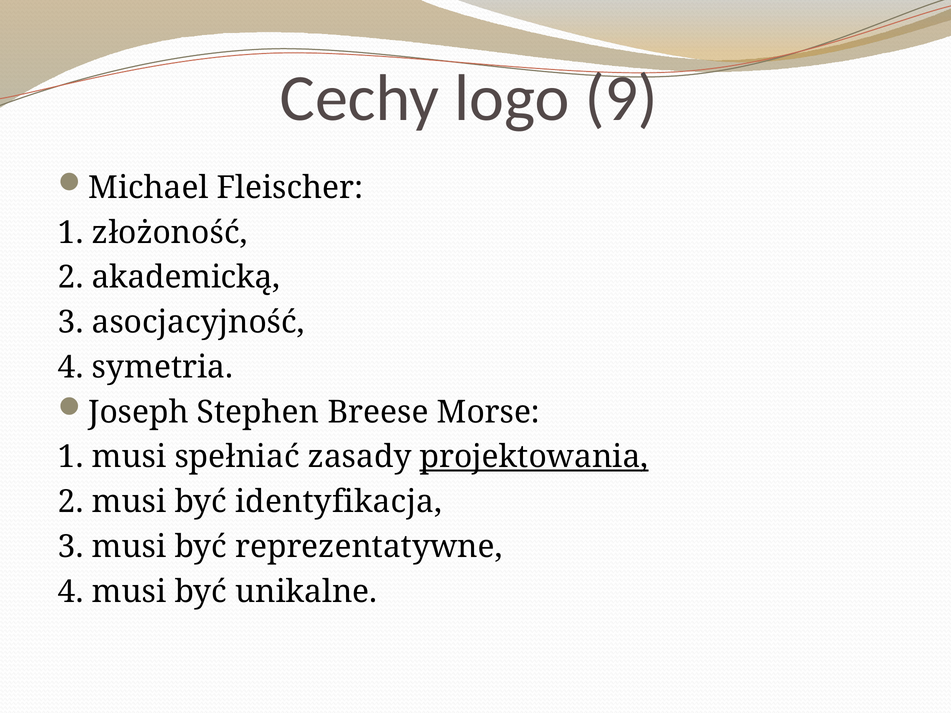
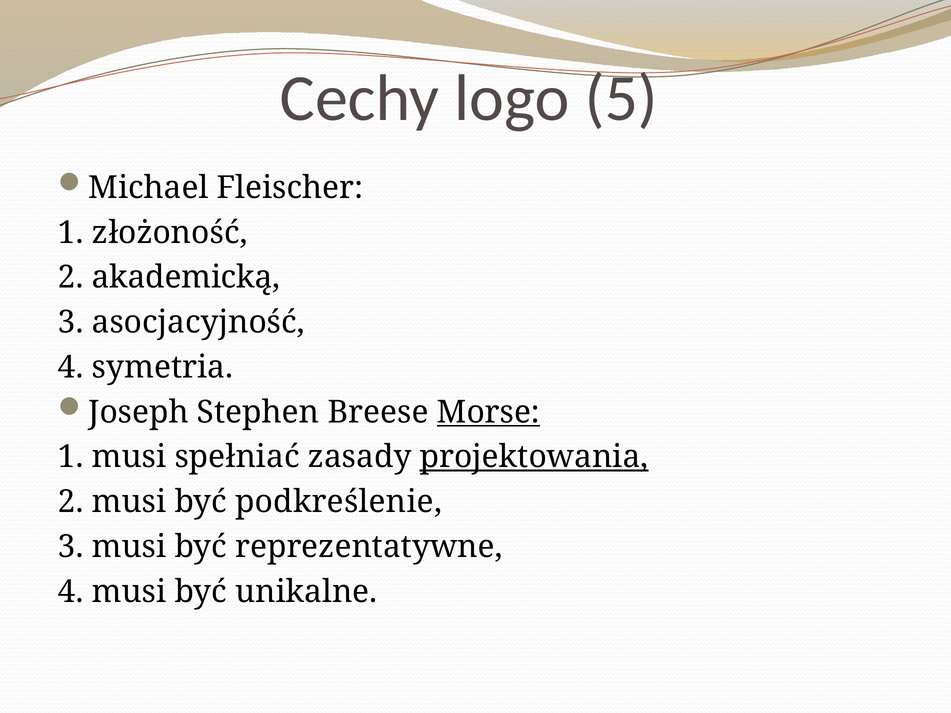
9: 9 -> 5
Morse underline: none -> present
identyfikacja: identyfikacja -> podkreślenie
